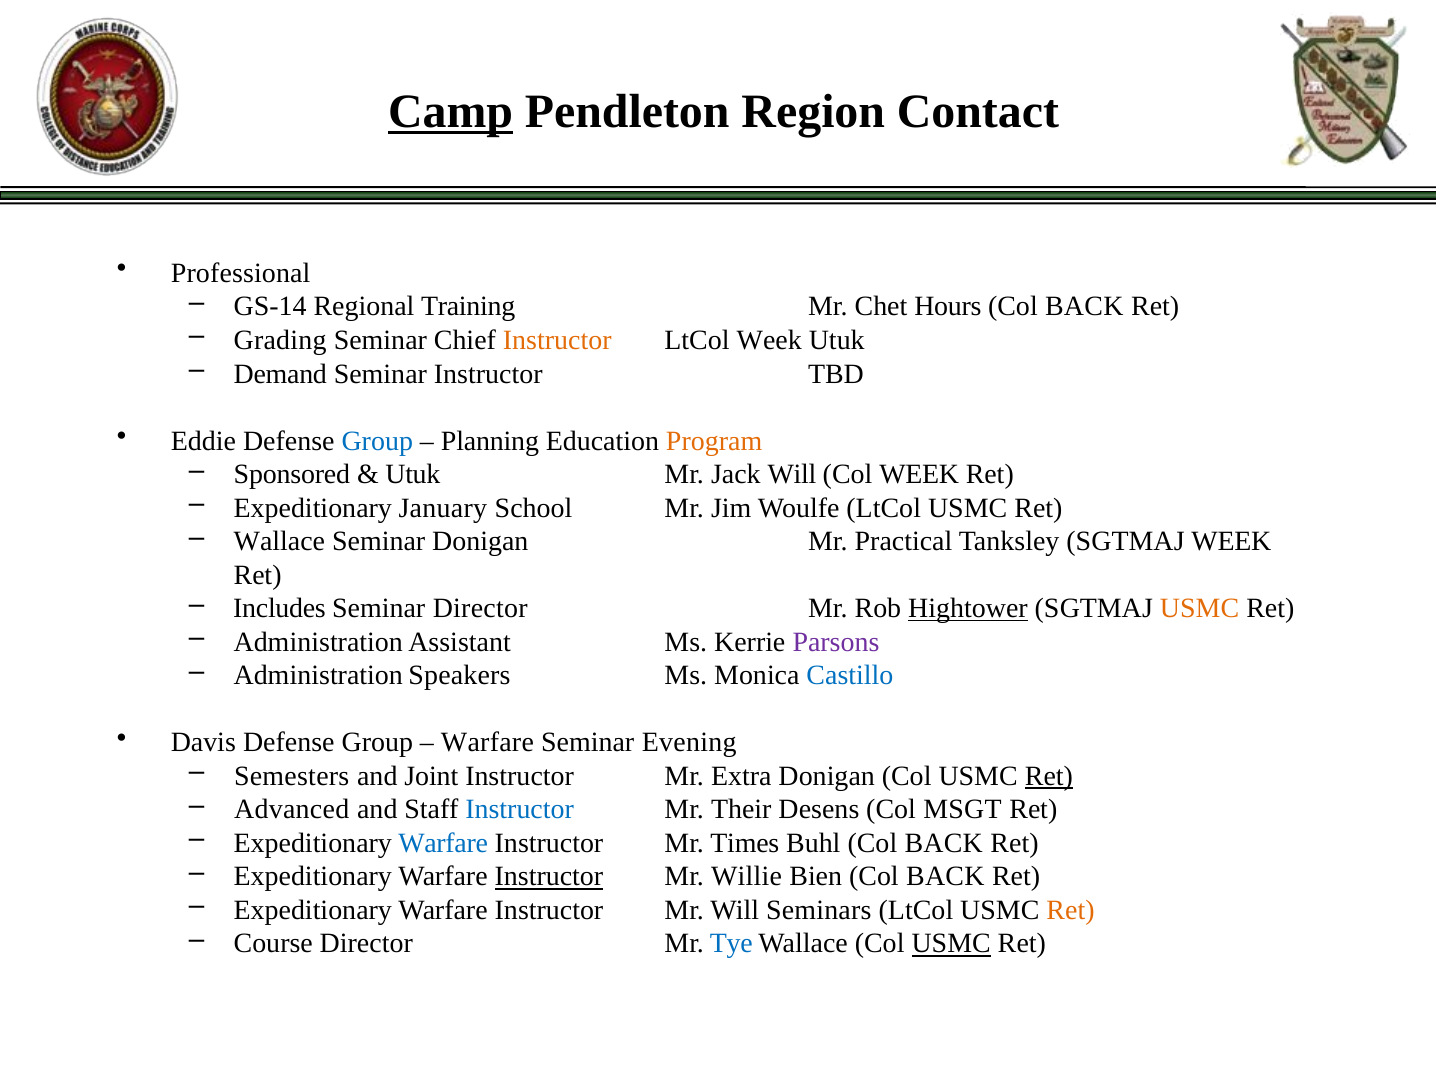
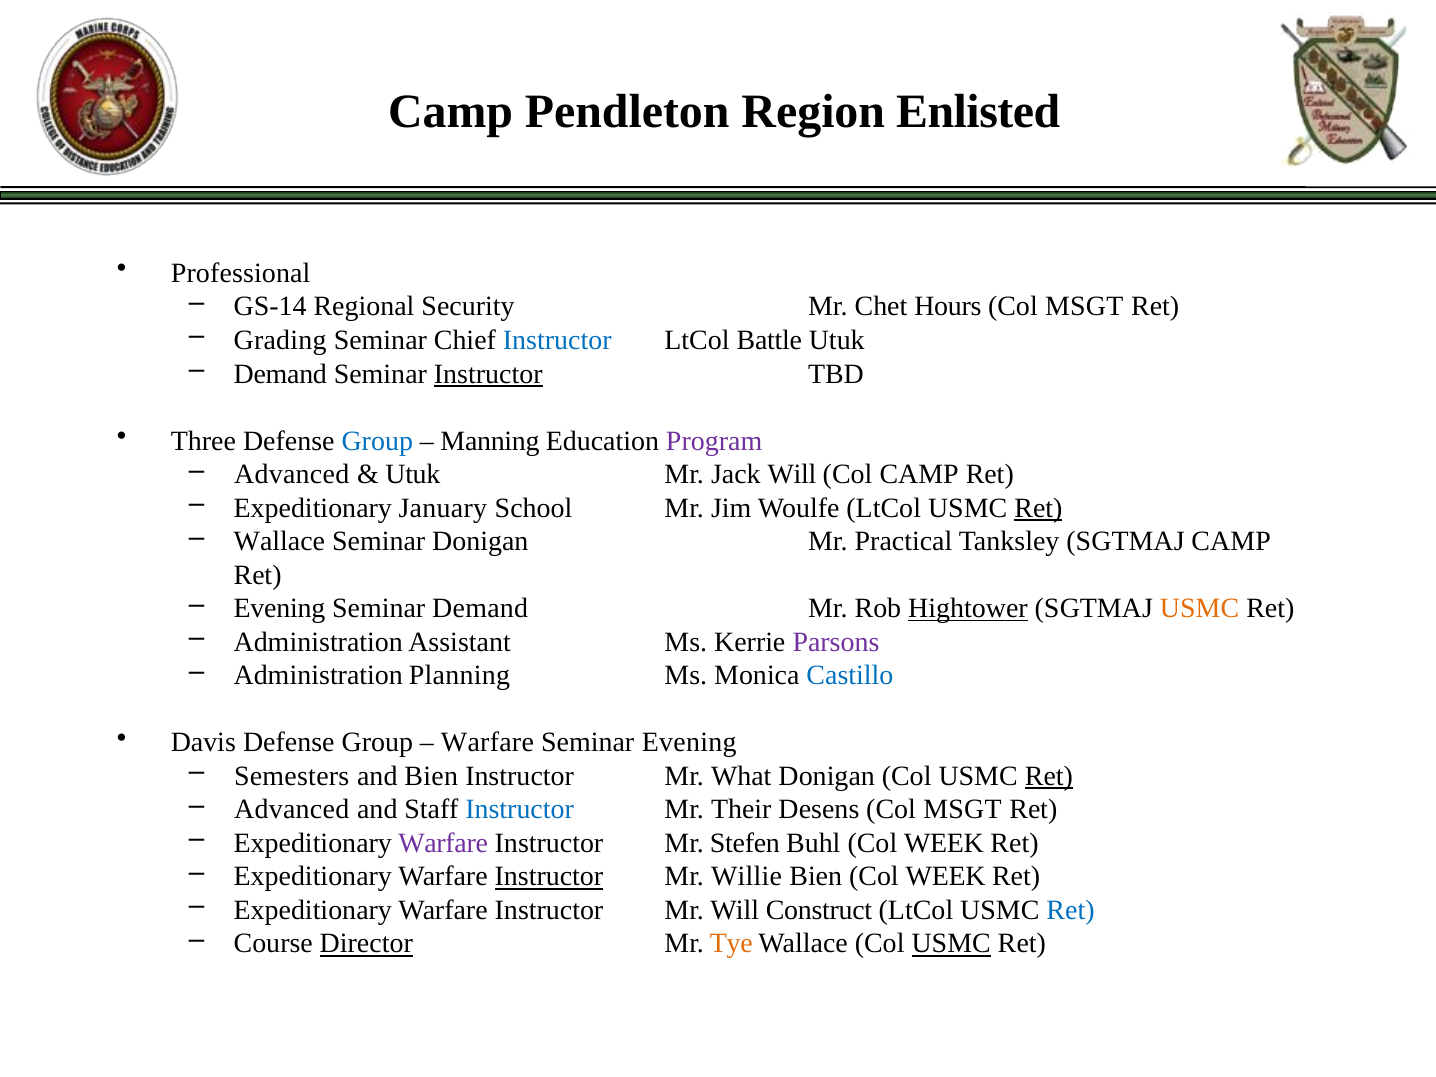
Camp at (451, 112) underline: present -> none
Contact: Contact -> Enlisted
Training: Training -> Security
BACK at (1084, 307): BACK -> MSGT
Instructor at (557, 340) colour: orange -> blue
LtCol Week: Week -> Battle
Instructor at (488, 374) underline: none -> present
Eddie: Eddie -> Three
Planning: Planning -> Manning
Program colour: orange -> purple
Sponsored at (292, 474): Sponsored -> Advanced
Col WEEK: WEEK -> CAMP
Ret at (1038, 508) underline: none -> present
SGTMAJ WEEK: WEEK -> CAMP
Includes at (280, 608): Includes -> Evening
Seminar Director: Director -> Demand
Speakers: Speakers -> Planning
and Joint: Joint -> Bien
Extra: Extra -> What
Warfare at (443, 843) colour: blue -> purple
Times: Times -> Stefen
Buhl Col BACK: BACK -> WEEK
Bien Col BACK: BACK -> WEEK
Seminars: Seminars -> Construct
Ret at (1071, 910) colour: orange -> blue
Director at (366, 944) underline: none -> present
Tye colour: blue -> orange
